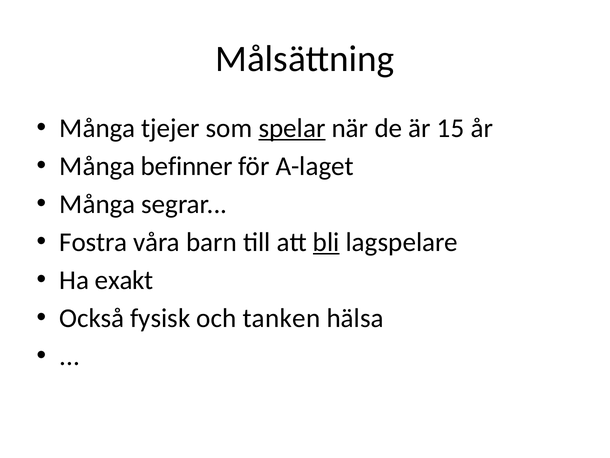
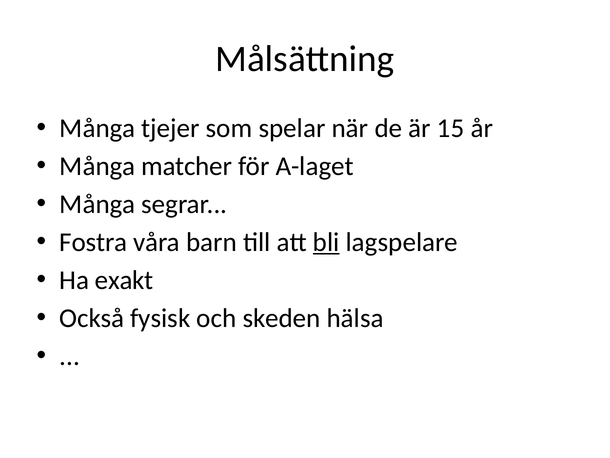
spelar underline: present -> none
befinner: befinner -> matcher
tanken: tanken -> skeden
